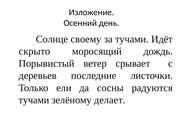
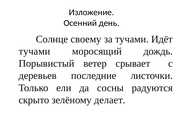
скрыто at (35, 51): скрыто -> тучами
тучами at (34, 100): тучами -> скрыто
